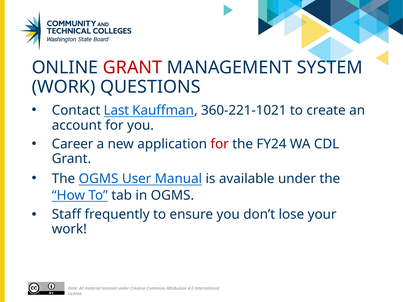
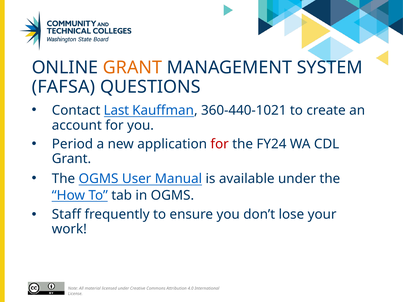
GRANT at (133, 68) colour: red -> orange
WORK at (64, 87): WORK -> FAFSA
360-221-1021: 360-221-1021 -> 360-440-1021
Career: Career -> Period
